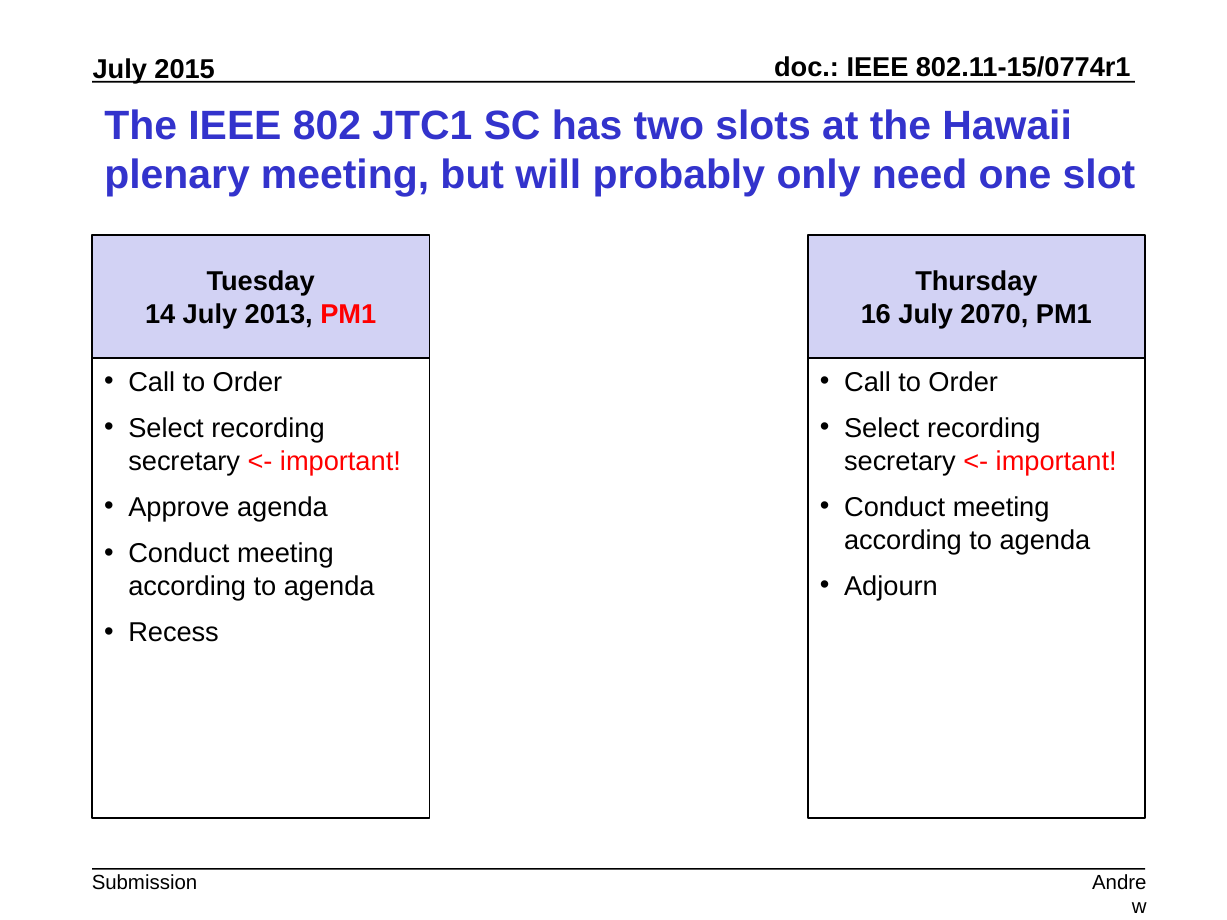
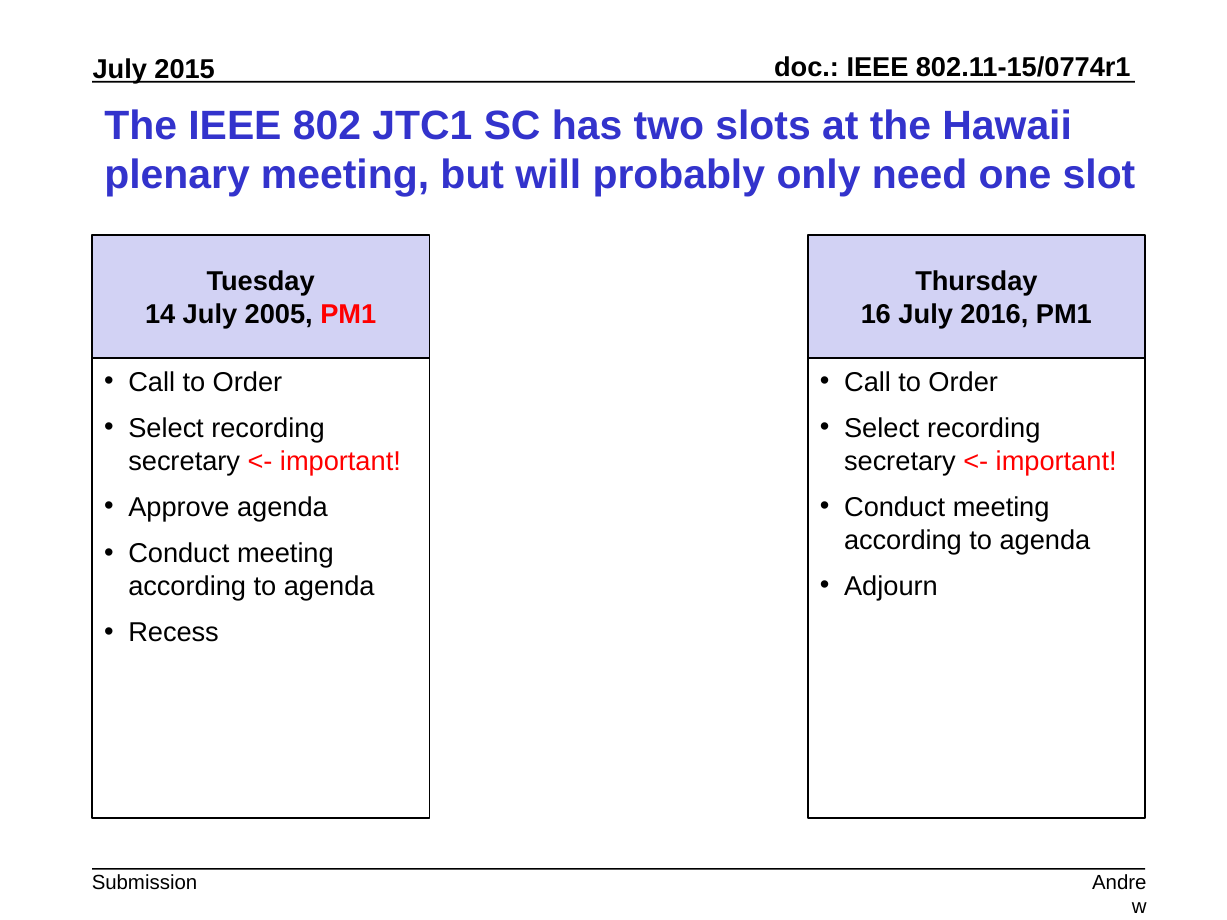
2013: 2013 -> 2005
2070: 2070 -> 2016
